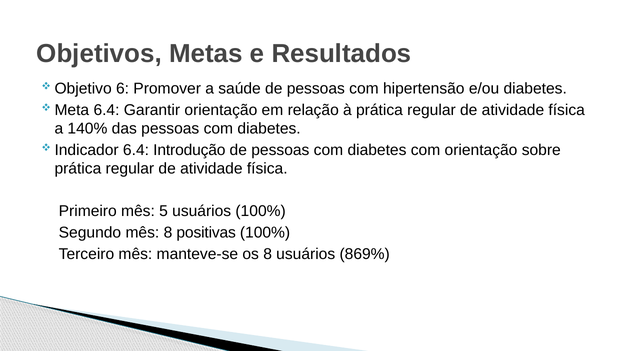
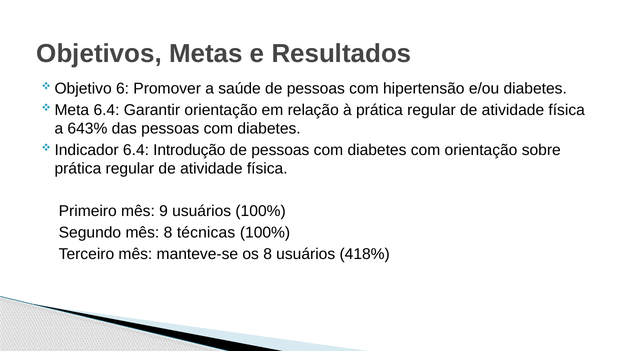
140%: 140% -> 643%
5: 5 -> 9
positivas: positivas -> técnicas
869%: 869% -> 418%
